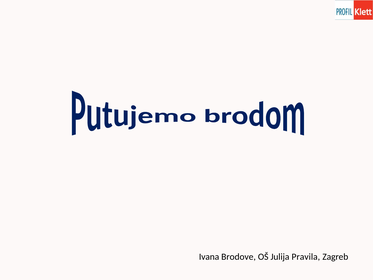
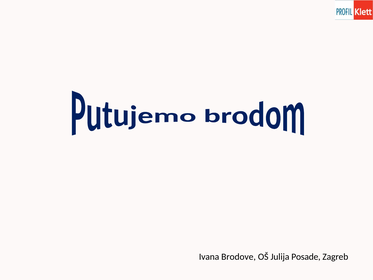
Pravila: Pravila -> Posade
